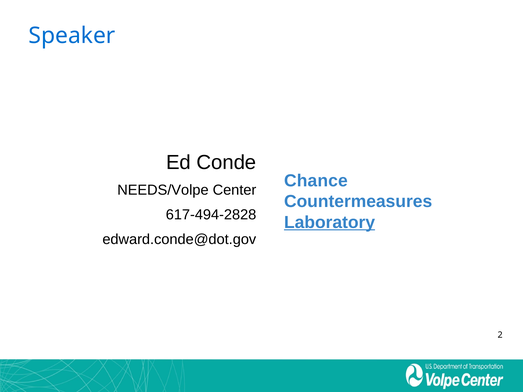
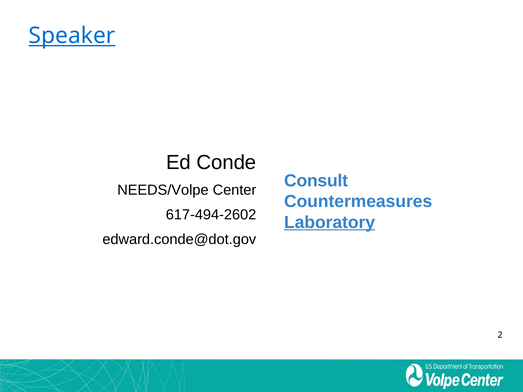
Speaker underline: none -> present
Chance: Chance -> Consult
617-494-2828: 617-494-2828 -> 617-494-2602
